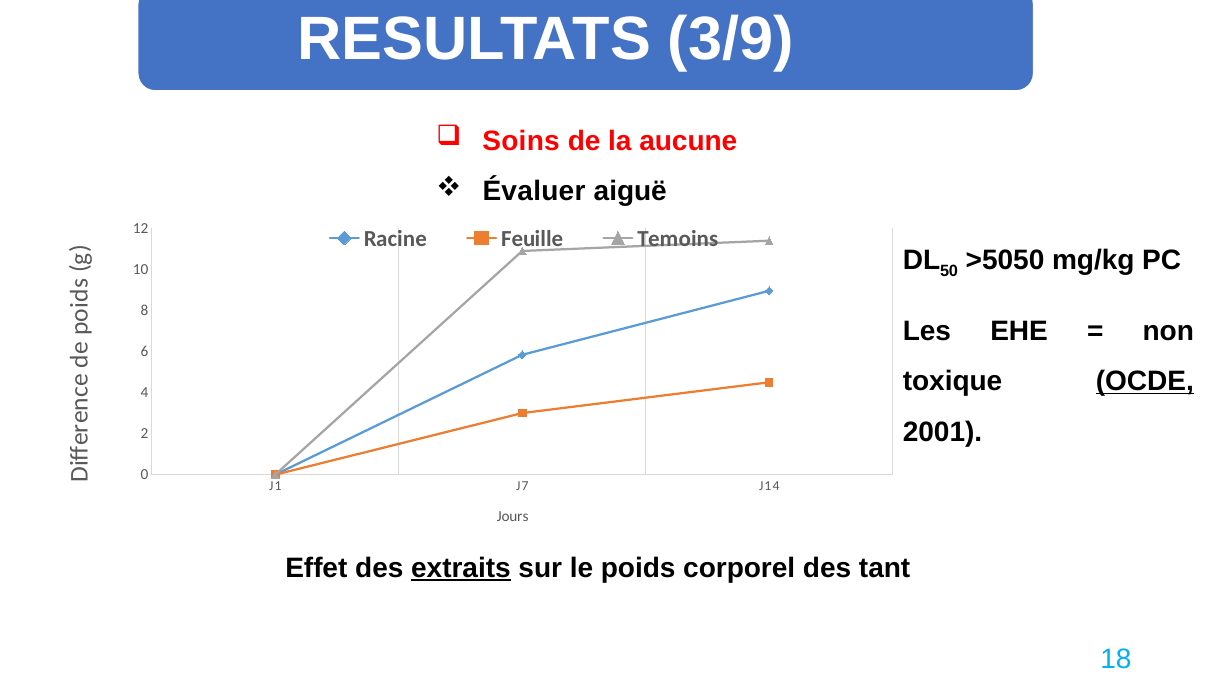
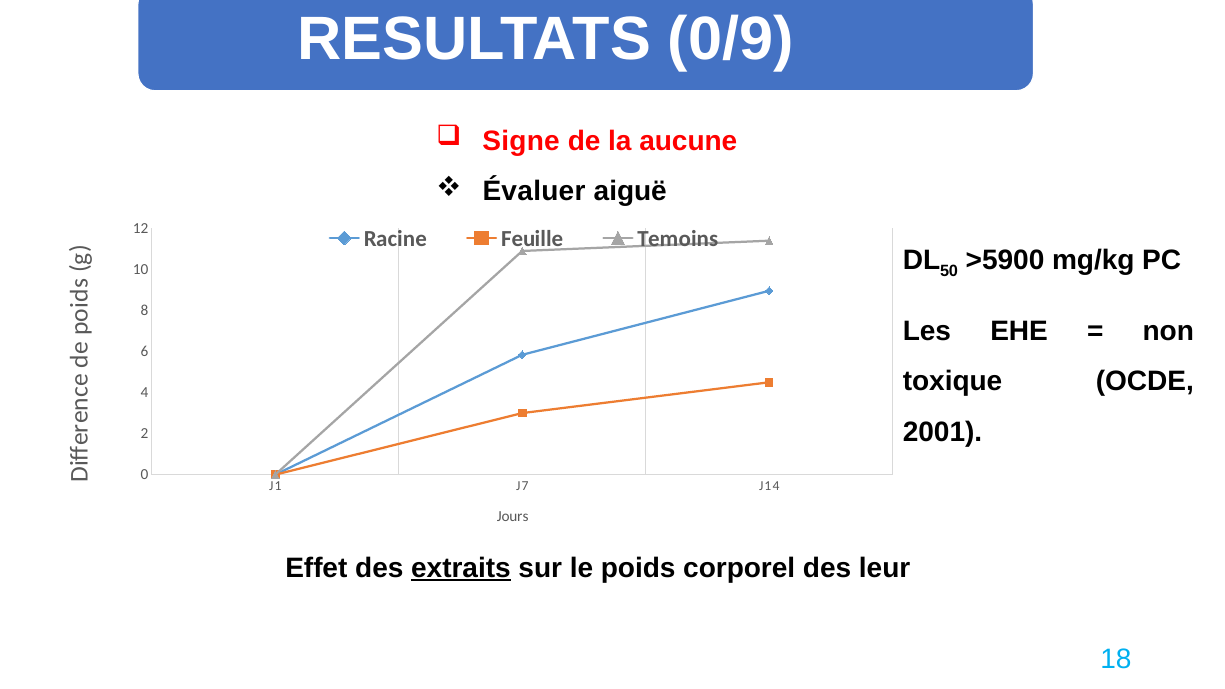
3/9: 3/9 -> 0/9
Soins: Soins -> Signe
>5050: >5050 -> >5900
OCDE underline: present -> none
tant: tant -> leur
